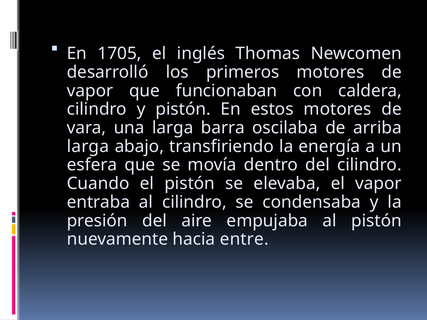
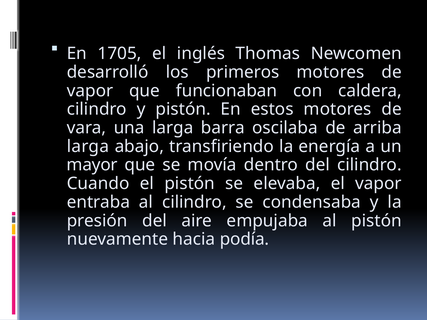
esfera: esfera -> mayor
entre: entre -> podía
